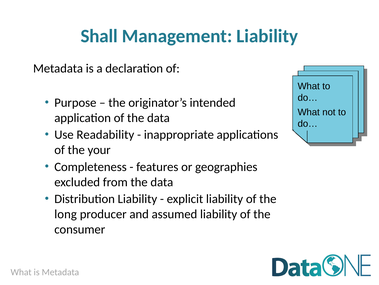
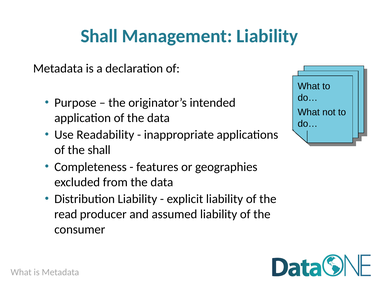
the your: your -> shall
long: long -> read
